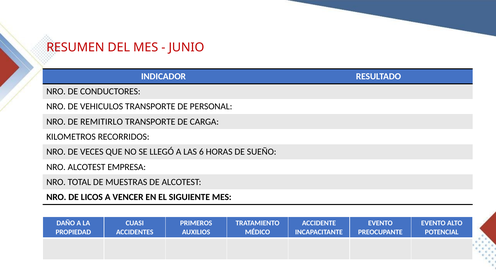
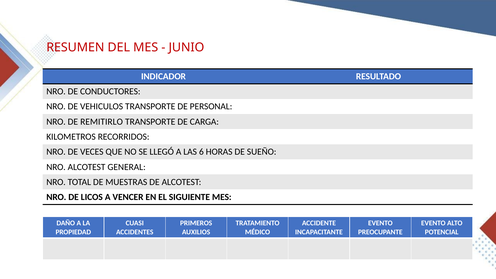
EMPRESA: EMPRESA -> GENERAL
